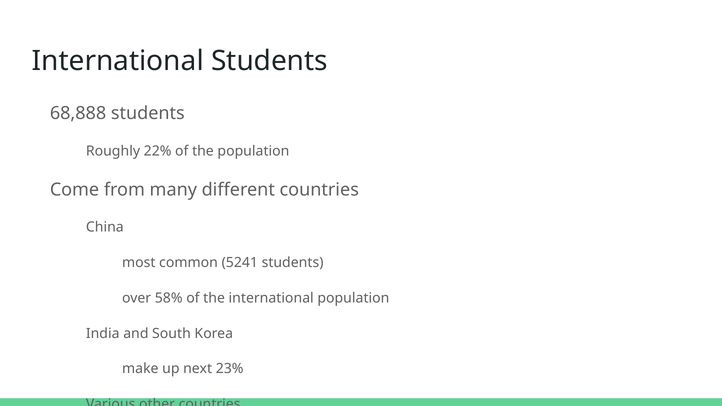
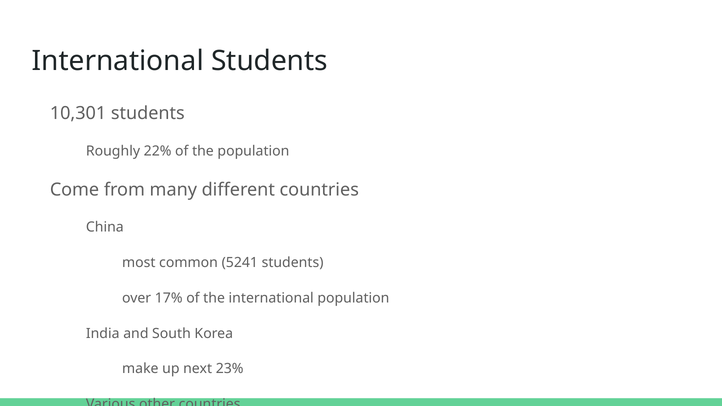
68,888: 68,888 -> 10,301
58%: 58% -> 17%
